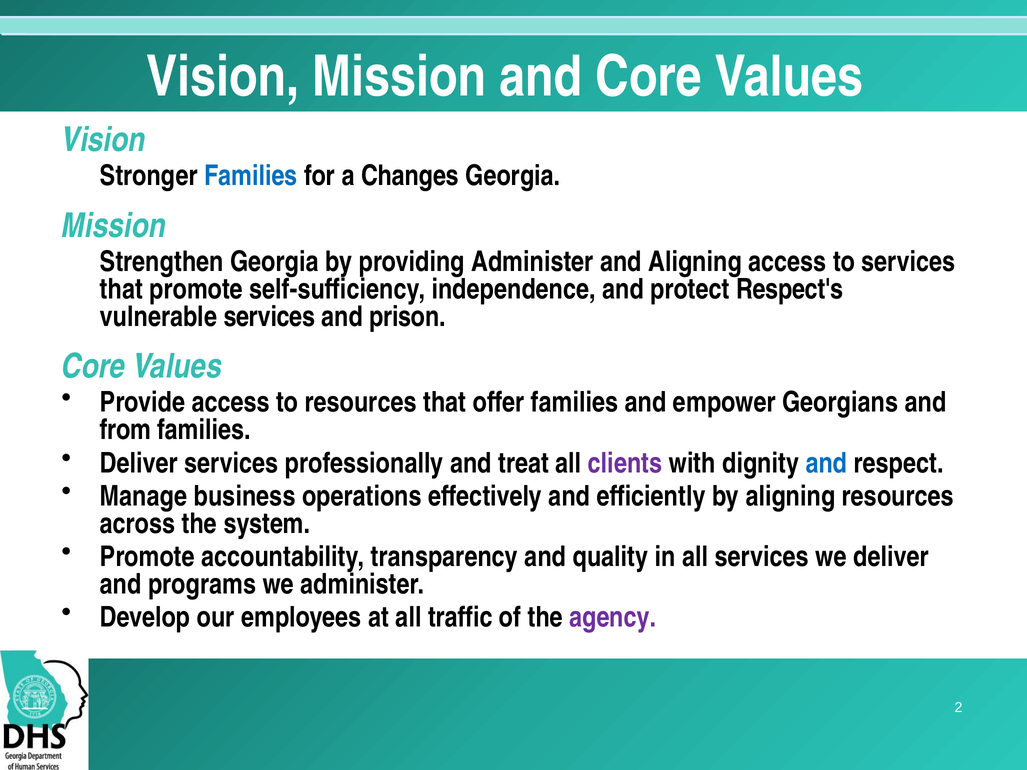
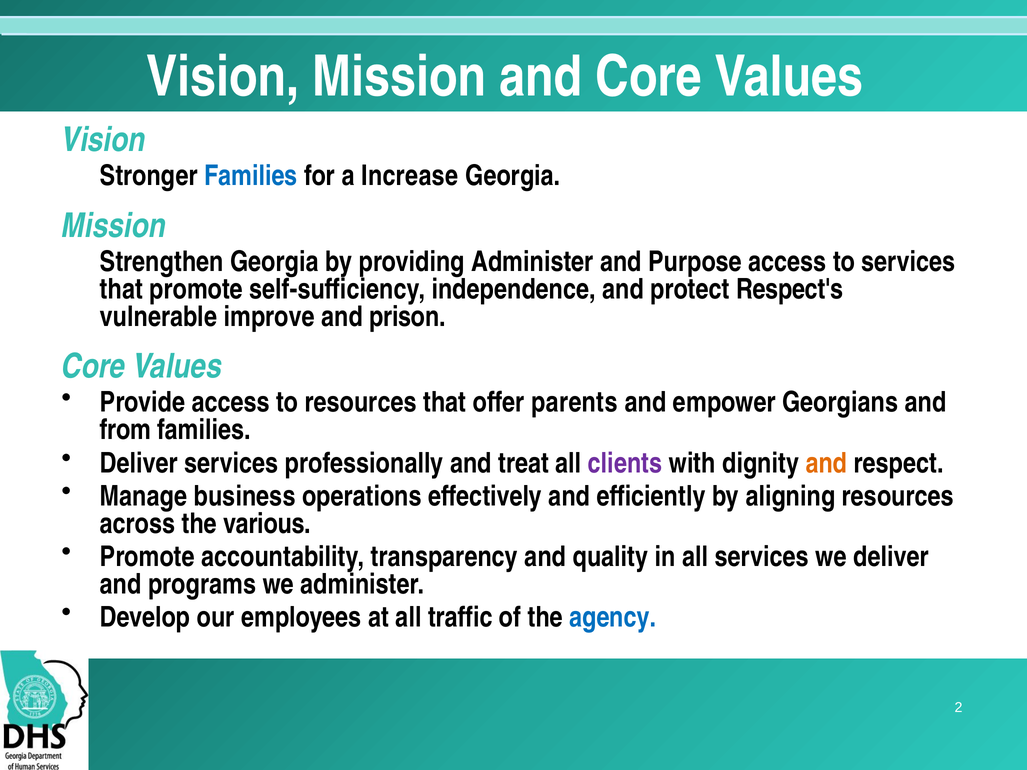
Changes: Changes -> Increase
and Aligning: Aligning -> Purpose
vulnerable services: services -> improve
offer families: families -> parents
and at (826, 463) colour: blue -> orange
system: system -> various
agency colour: purple -> blue
